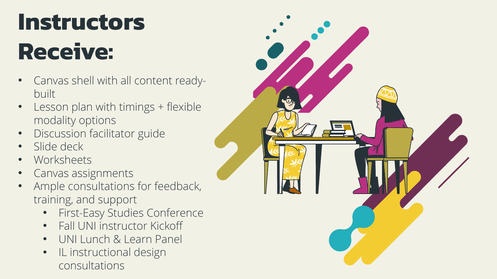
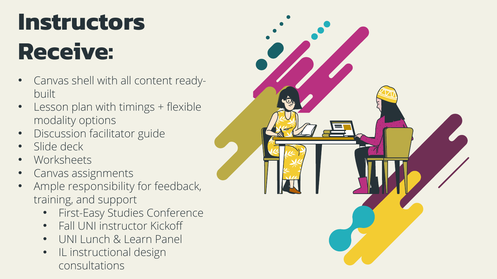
Ample consultations: consultations -> responsibility
